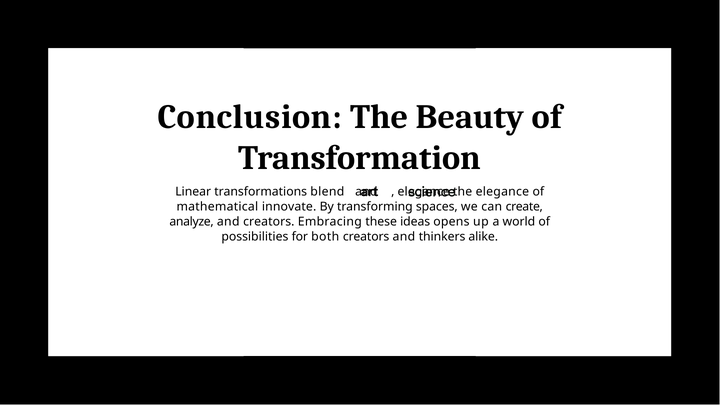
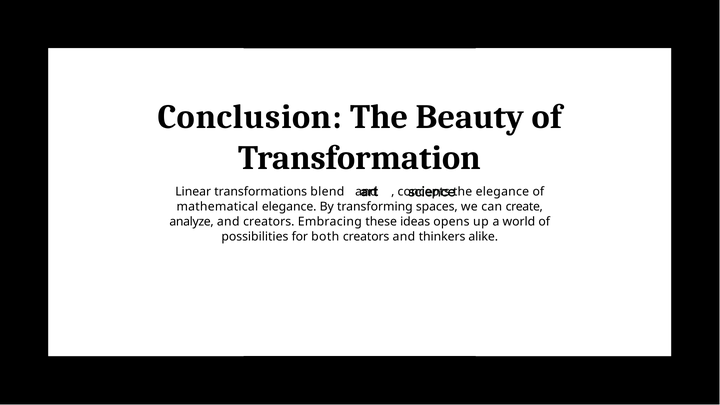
elegance at (424, 192): elegance -> concepts
mathematical innovate: innovate -> elegance
